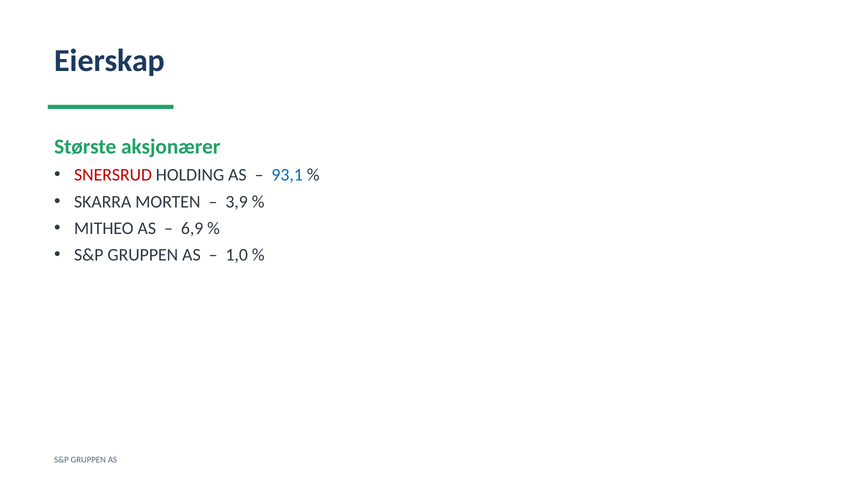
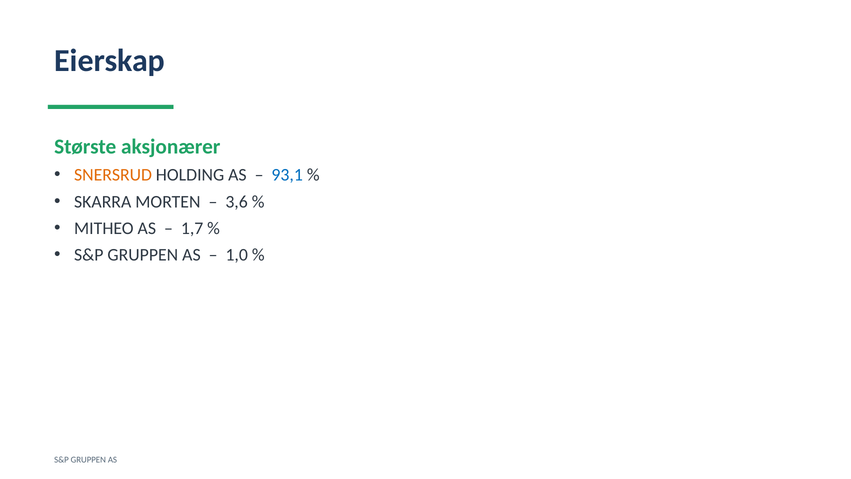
SNERSRUD colour: red -> orange
3,9: 3,9 -> 3,6
6,9: 6,9 -> 1,7
